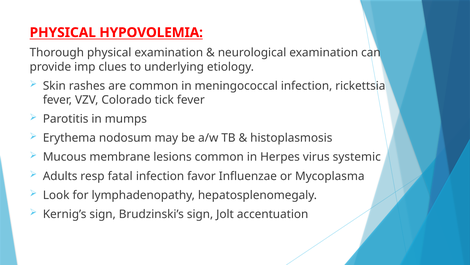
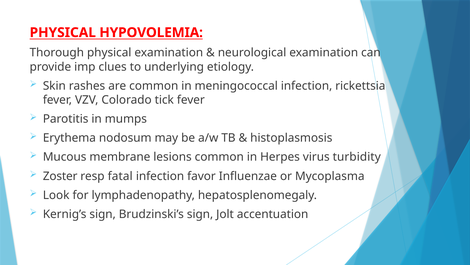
systemic: systemic -> turbidity
Adults: Adults -> Zoster
